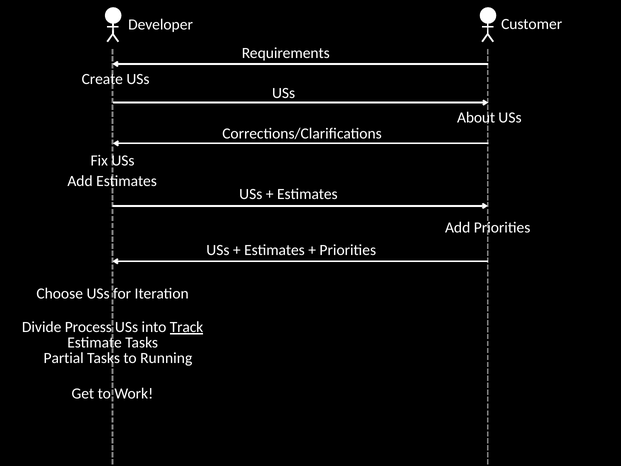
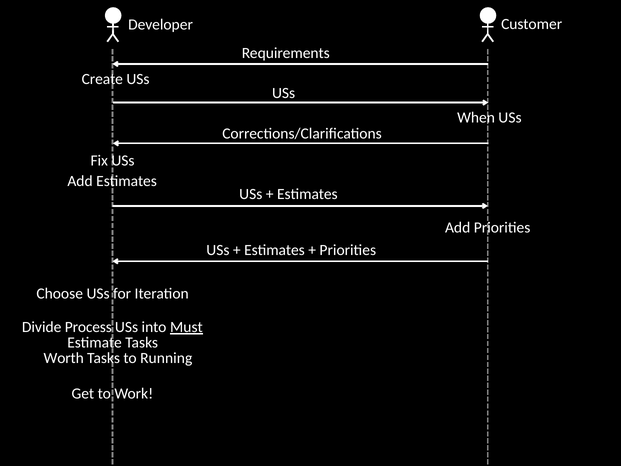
About: About -> When
Track: Track -> Must
Partial: Partial -> Worth
